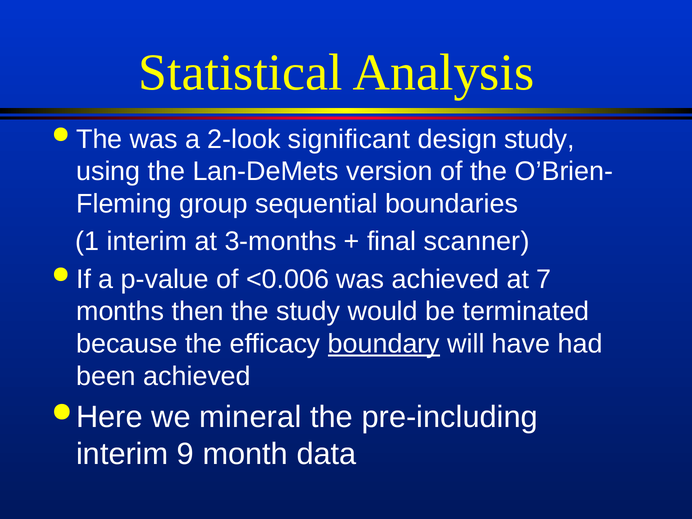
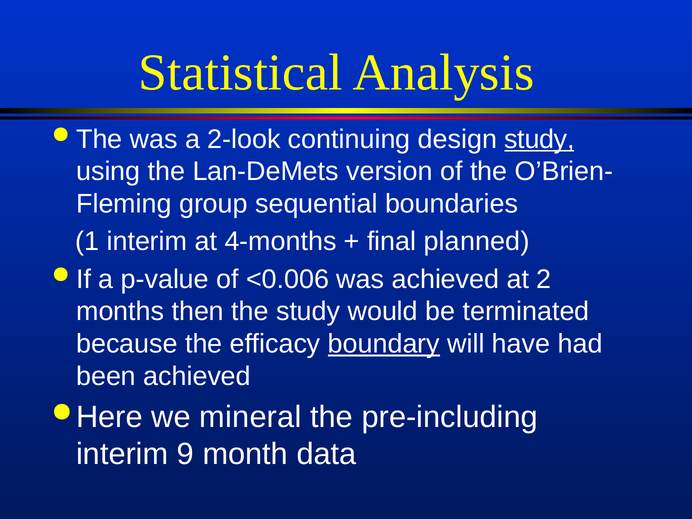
significant: significant -> continuing
study at (539, 139) underline: none -> present
3-months: 3-months -> 4-months
scanner: scanner -> planned
7: 7 -> 2
